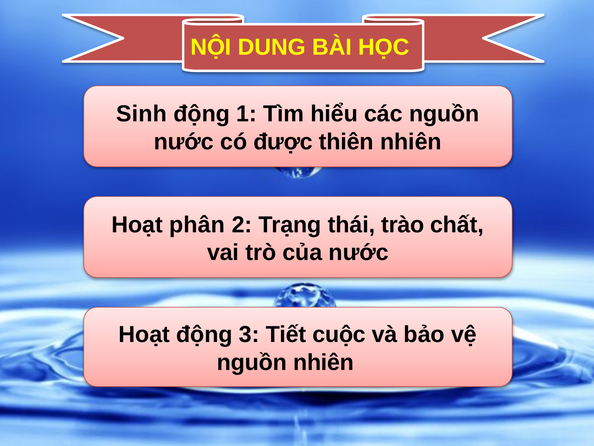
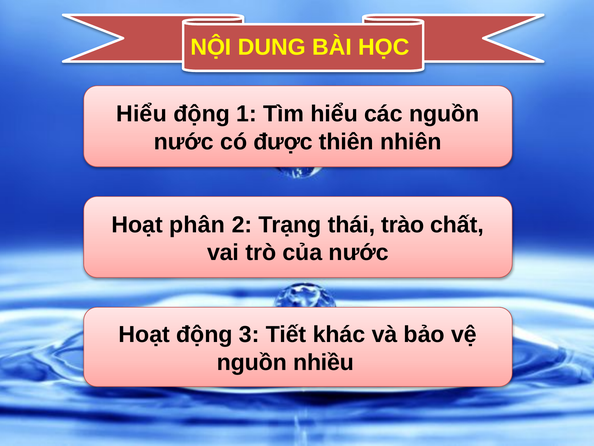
Sinh at (141, 114): Sinh -> Hiểu
cuộc: cuộc -> khác
nguồn nhiên: nhiên -> nhiều
